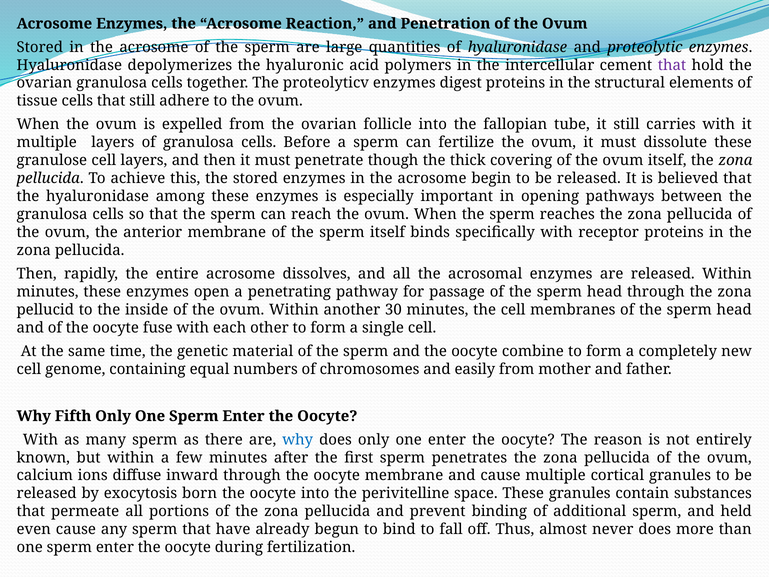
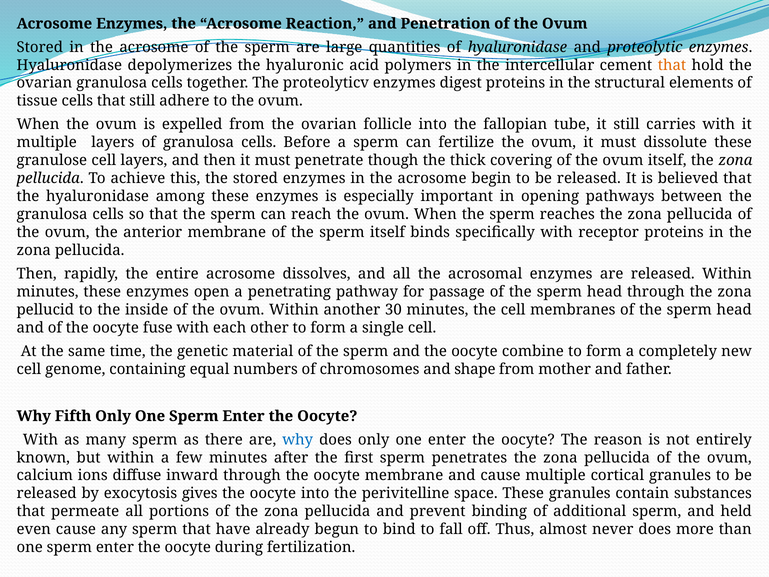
that at (672, 65) colour: purple -> orange
easily: easily -> shape
born: born -> gives
